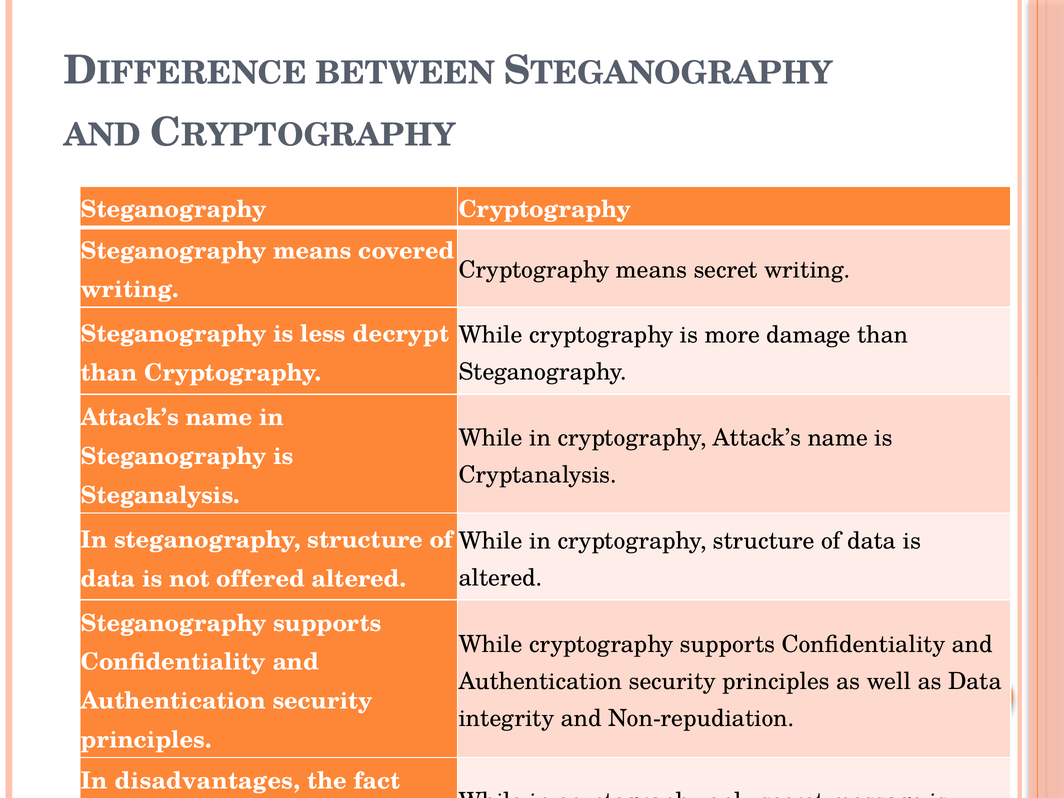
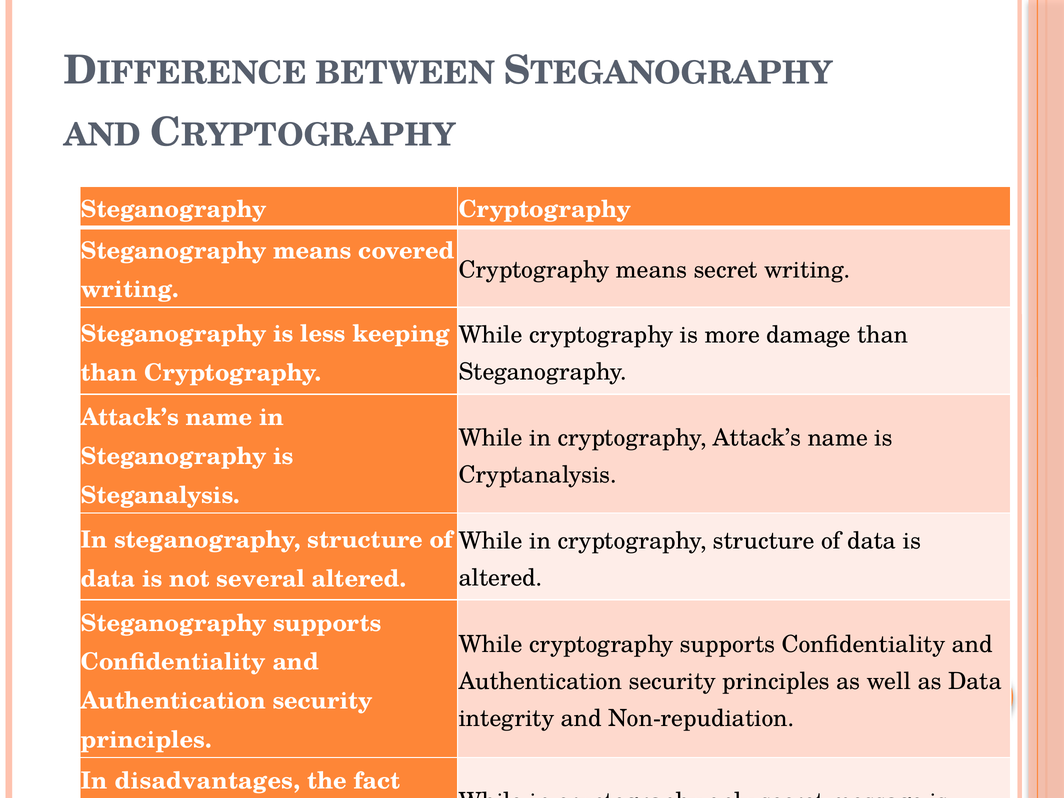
decrypt: decrypt -> keeping
offered: offered -> several
